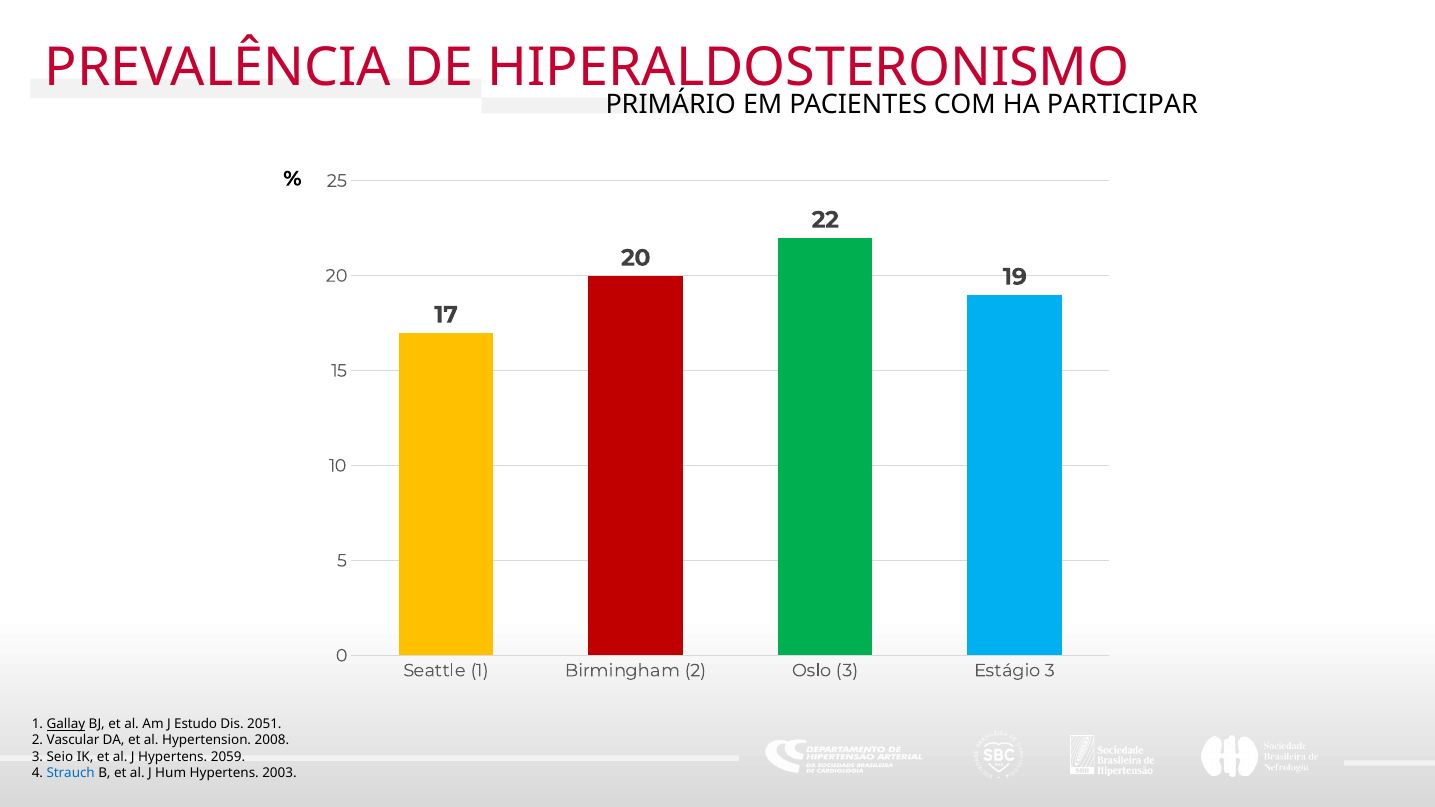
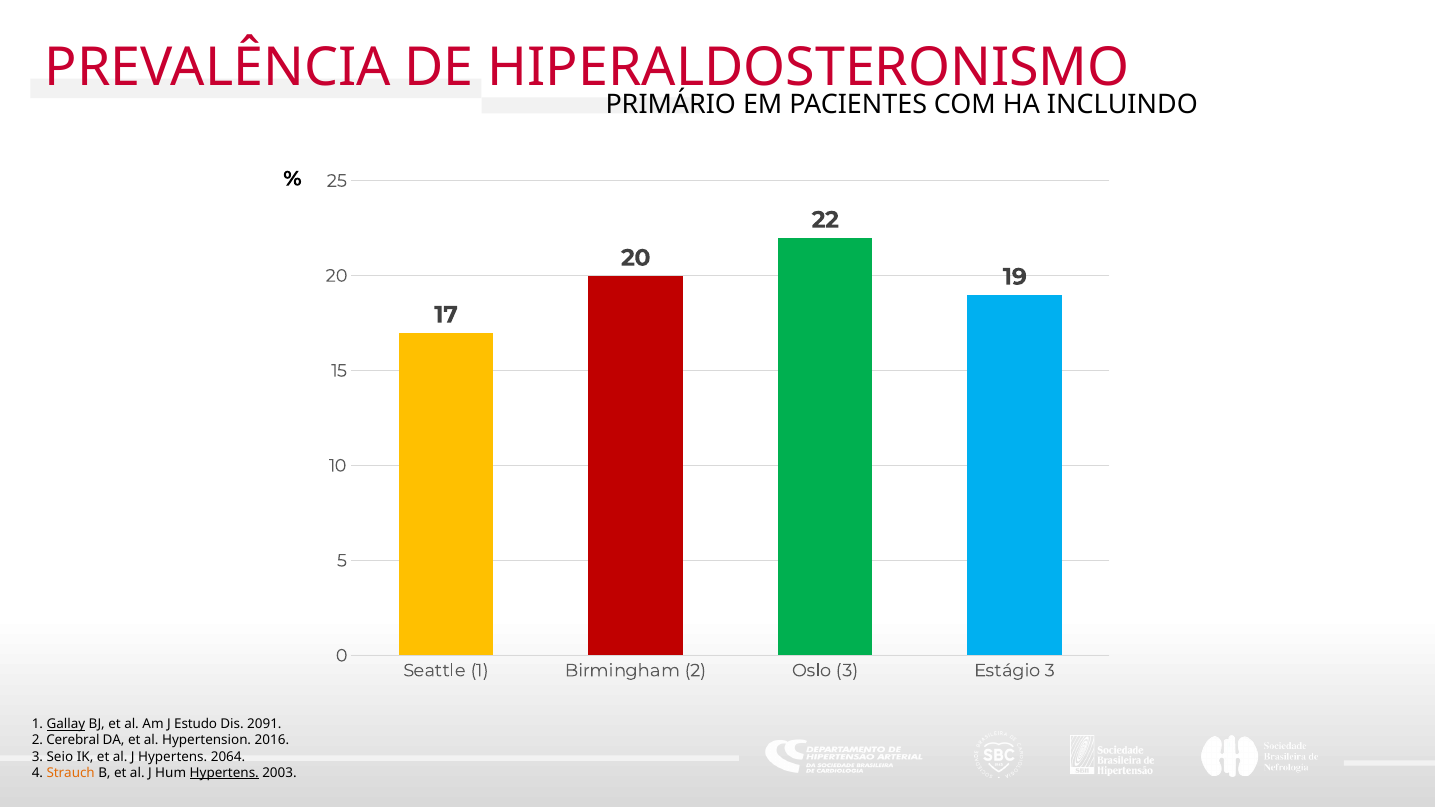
PARTICIPAR: PARTICIPAR -> INCLUINDO
2051: 2051 -> 2091
Vascular: Vascular -> Cerebral
2008: 2008 -> 2016
2059: 2059 -> 2064
Strauch colour: blue -> orange
Hypertens at (224, 773) underline: none -> present
